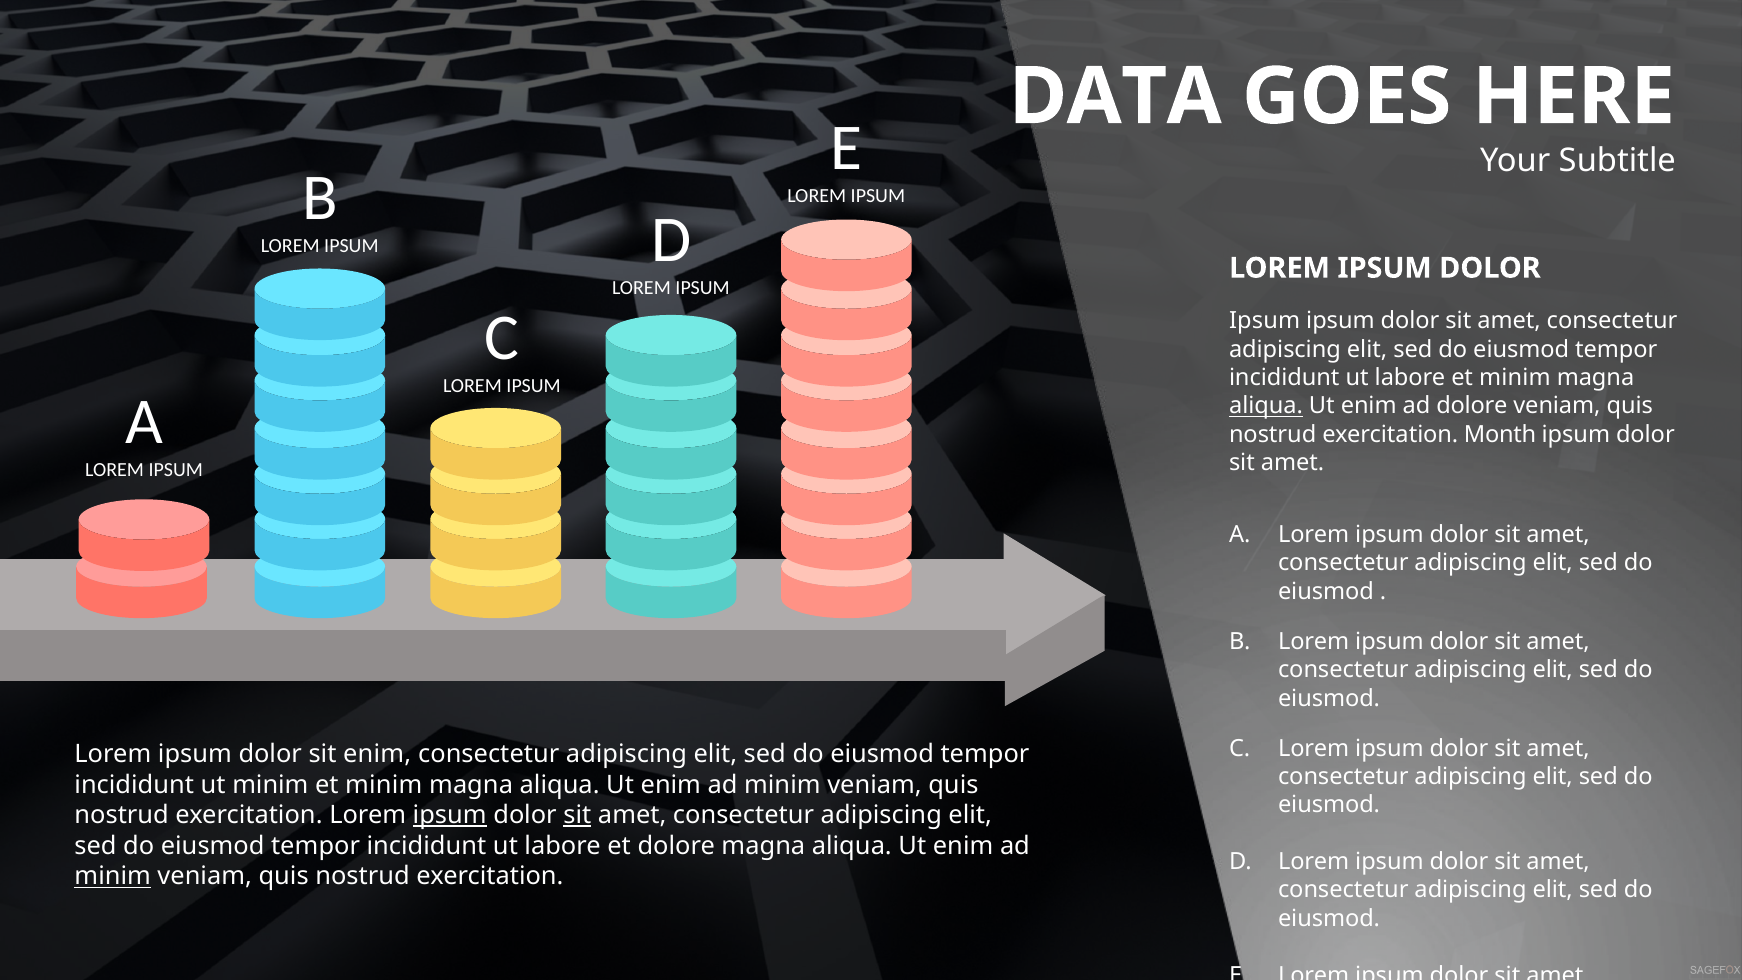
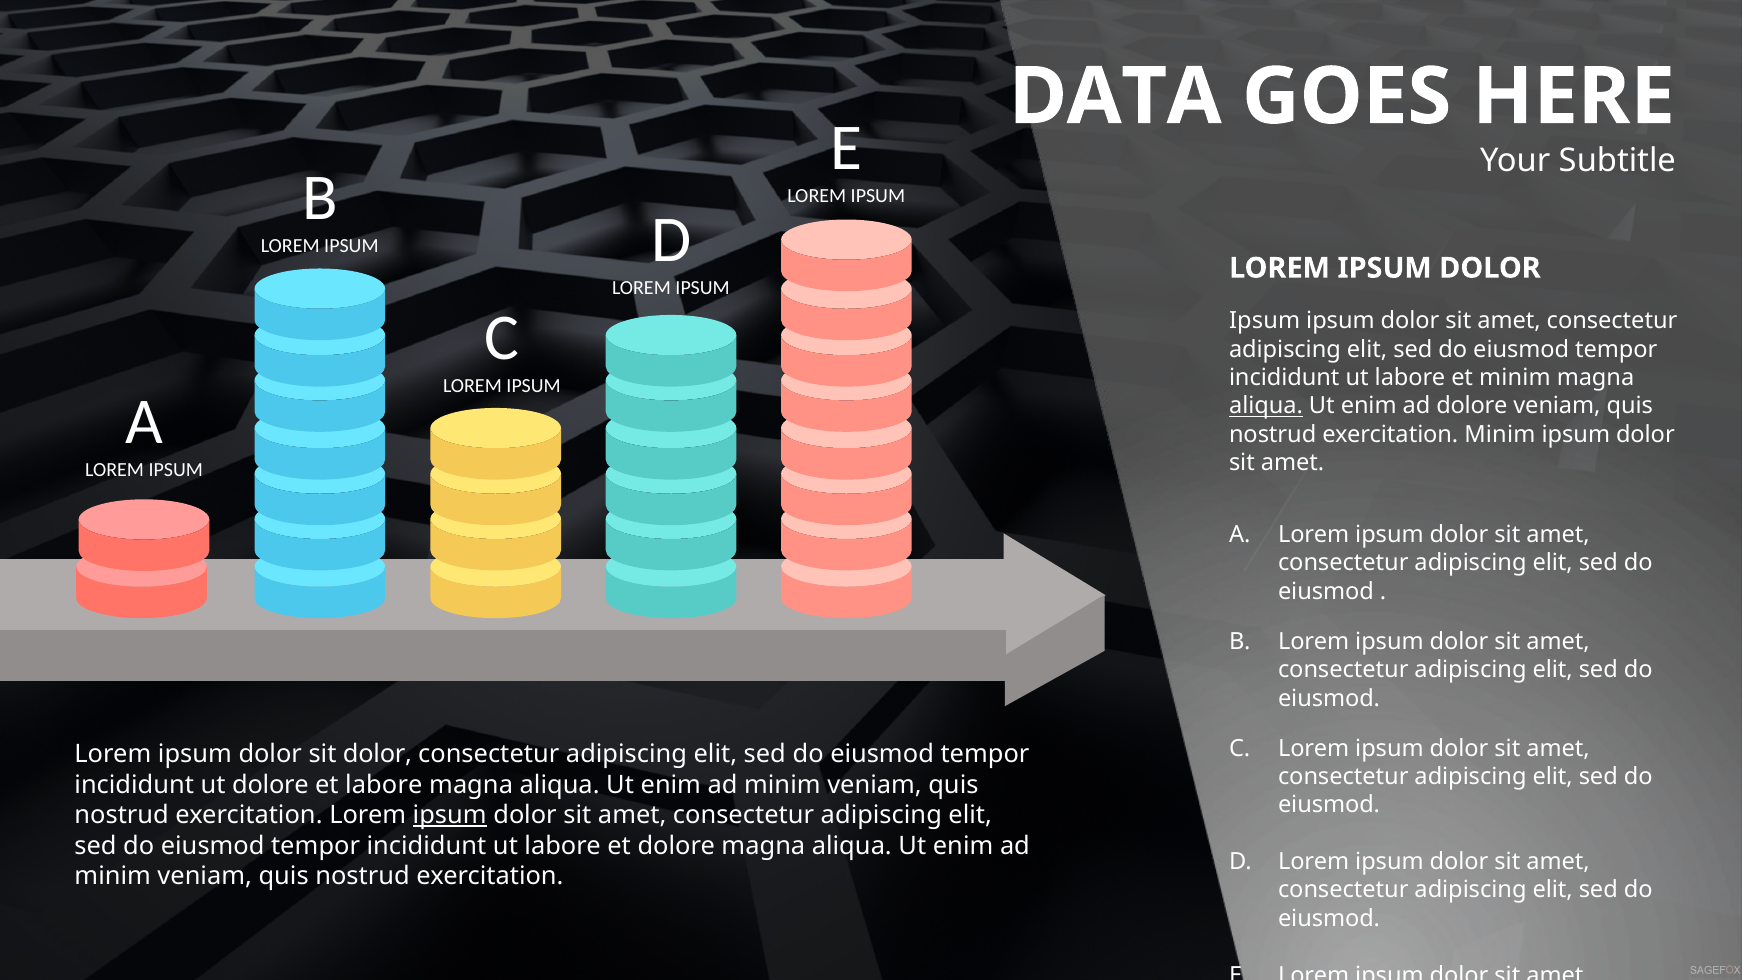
exercitation Month: Month -> Minim
sit enim: enim -> dolor
ut minim: minim -> dolore
minim at (384, 785): minim -> labore
sit at (577, 815) underline: present -> none
minim at (113, 876) underline: present -> none
